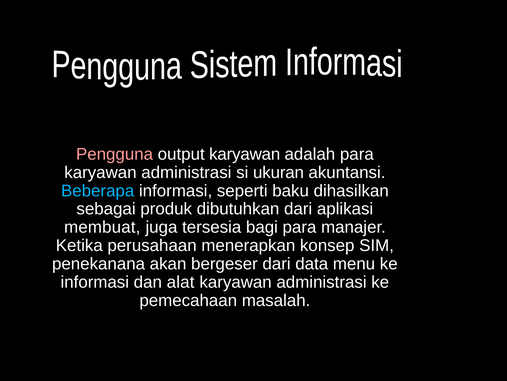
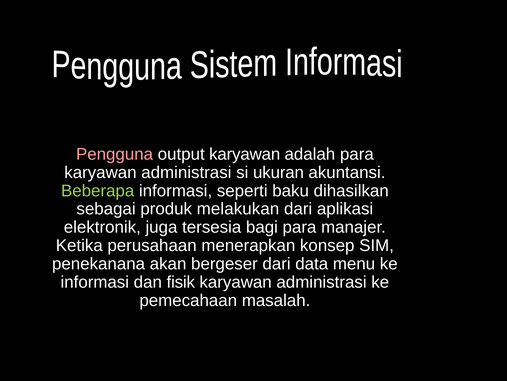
Beberapa colour: light blue -> light green
dibutuhkan: dibutuhkan -> melakukan
membuat: membuat -> elektronik
alat: alat -> fisik
